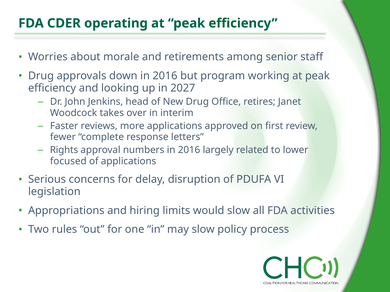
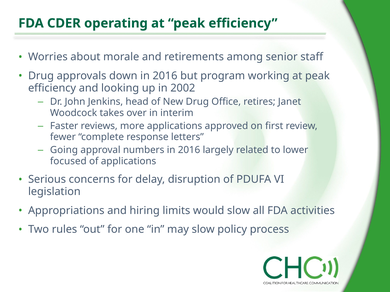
2027: 2027 -> 2002
Rights: Rights -> Going
